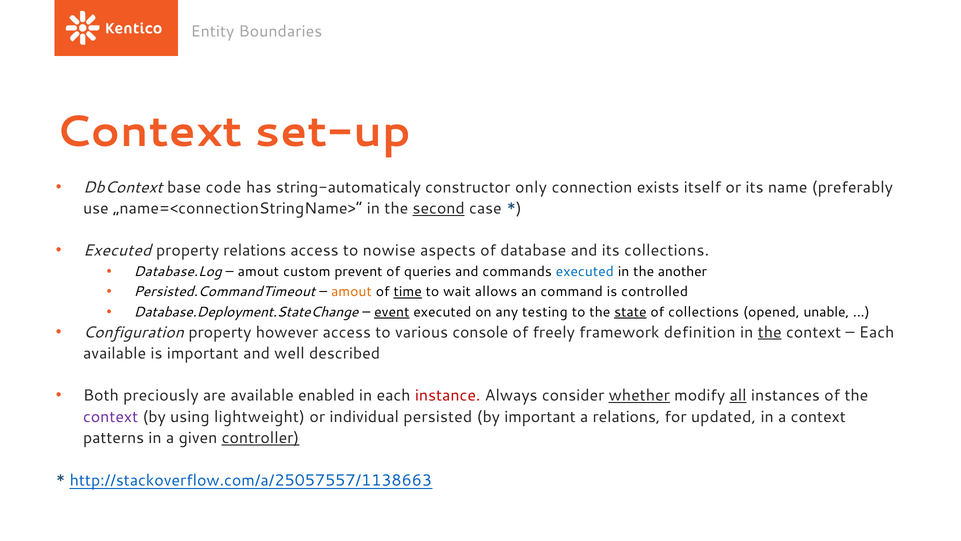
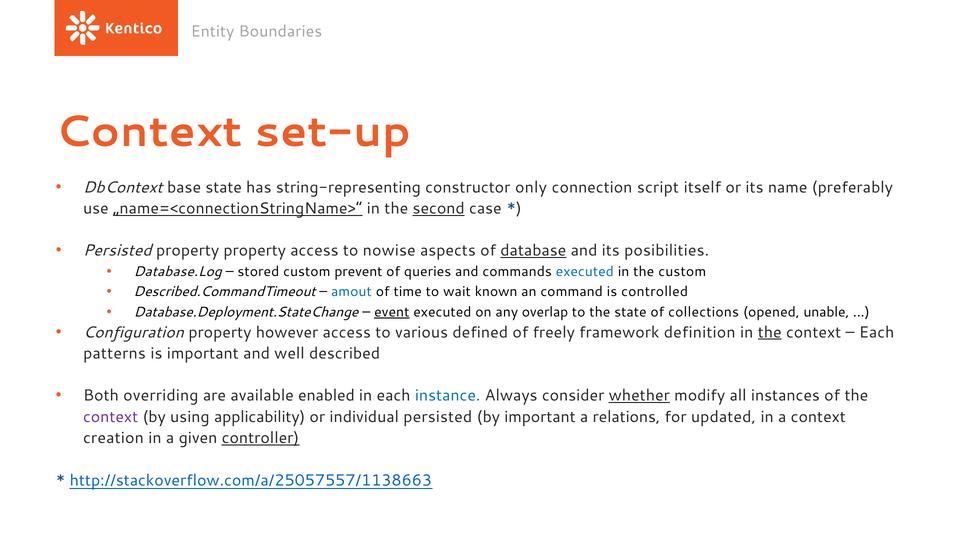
base code: code -> state
string-automaticaly: string-automaticaly -> string-representing
exists: exists -> script
„name=<connectionStringName>“ underline: none -> present
Executed at (117, 250): Executed -> Persisted
property relations: relations -> property
database underline: none -> present
its collections: collections -> posibilities
amout at (258, 271): amout -> stored
the another: another -> custom
Persisted.CommandTimeout: Persisted.CommandTimeout -> Described.CommandTimeout
amout at (351, 292) colour: orange -> blue
time underline: present -> none
allows: allows -> known
testing: testing -> overlap
state at (630, 312) underline: present -> none
console: console -> defined
available at (115, 353): available -> patterns
preciously: preciously -> overriding
instance colour: red -> blue
all underline: present -> none
lightweight: lightweight -> applicability
patterns: patterns -> creation
